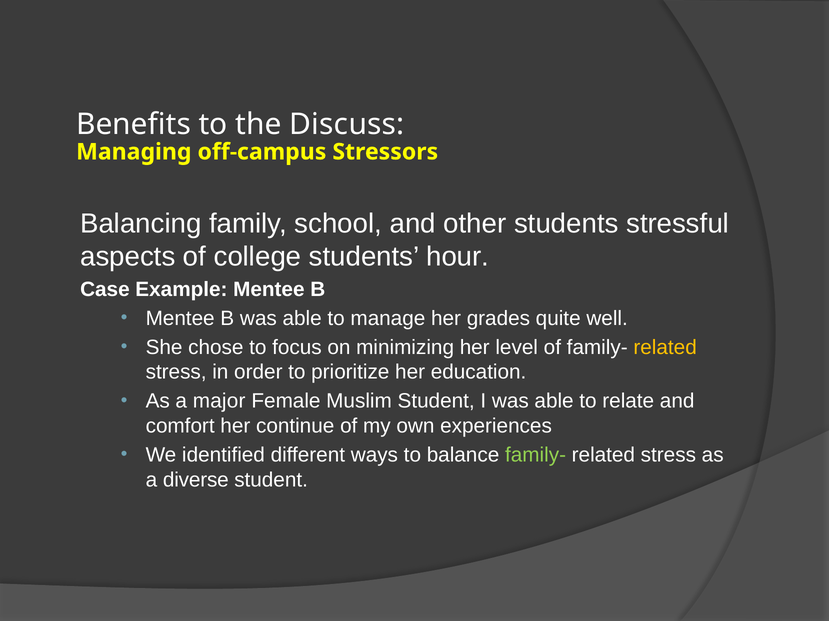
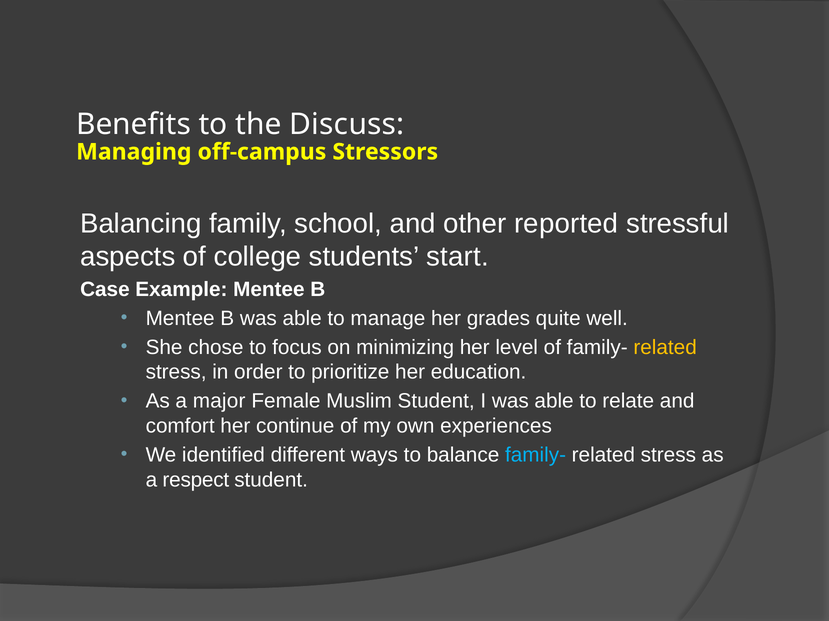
other students: students -> reported
hour: hour -> start
family- at (536, 456) colour: light green -> light blue
diverse: diverse -> respect
